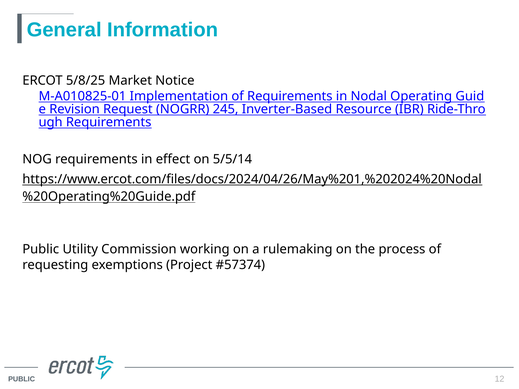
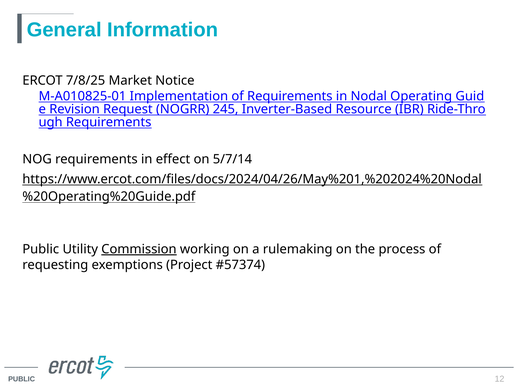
5/8/25: 5/8/25 -> 7/8/25
5/5/14: 5/5/14 -> 5/7/14
Commission underline: none -> present
